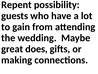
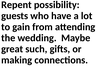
does: does -> such
